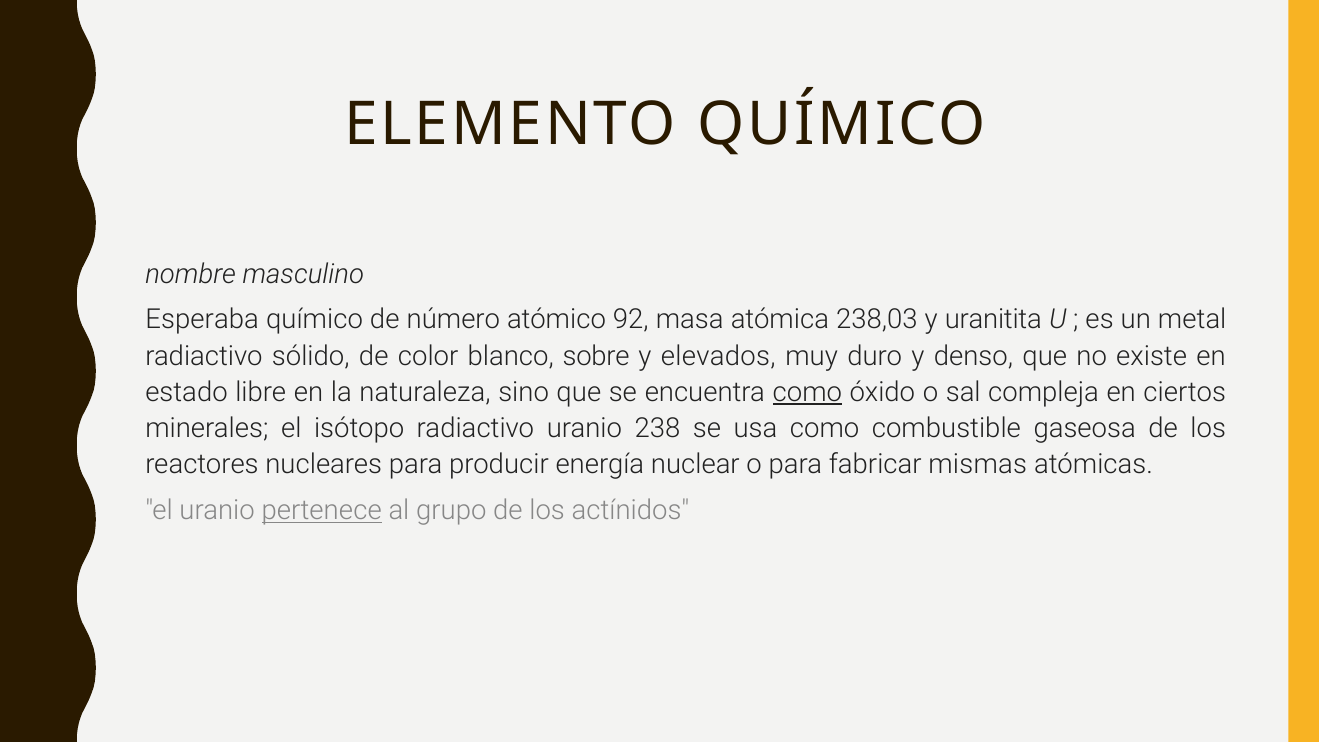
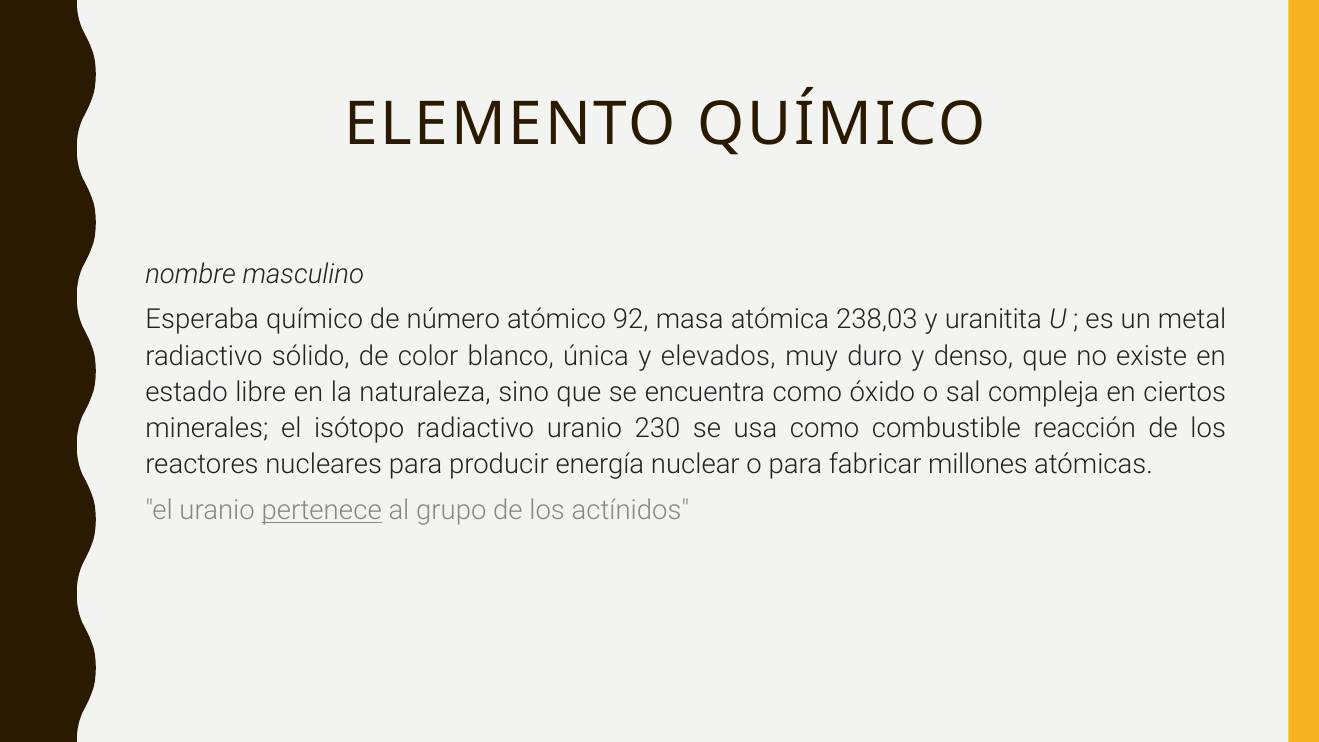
sobre: sobre -> única
como at (807, 392) underline: present -> none
238: 238 -> 230
gaseosa: gaseosa -> reacción
mismas: mismas -> millones
